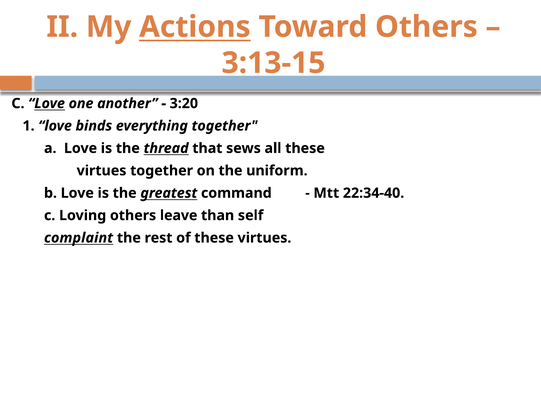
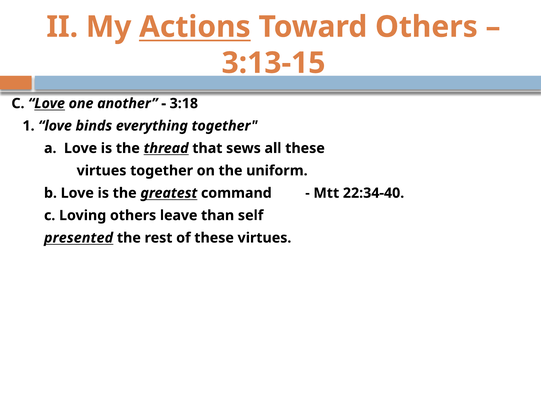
3:20: 3:20 -> 3:18
complaint: complaint -> presented
